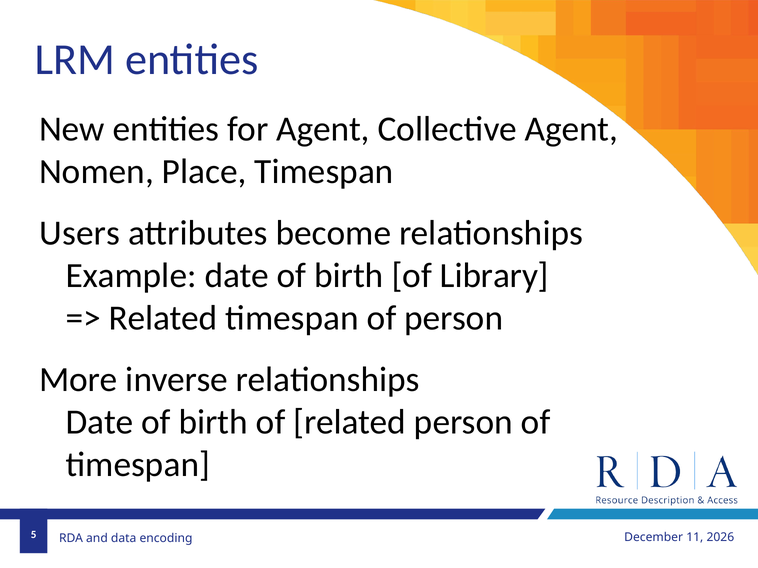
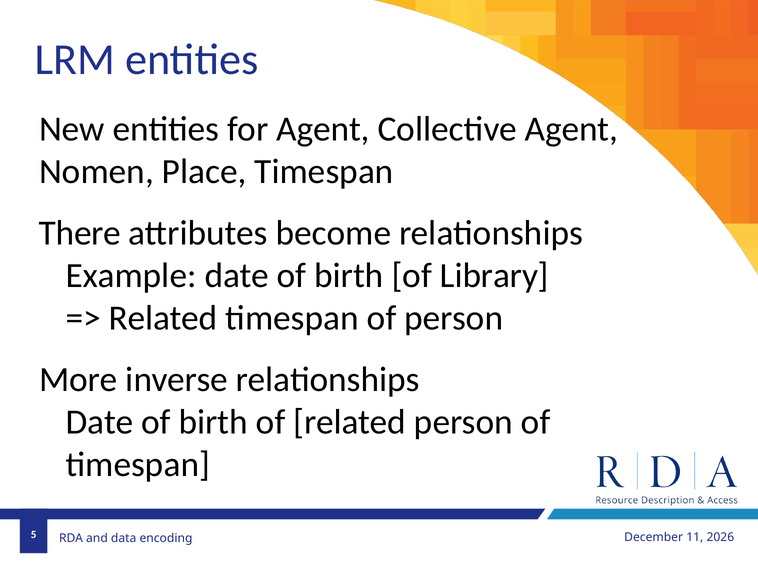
Users: Users -> There
